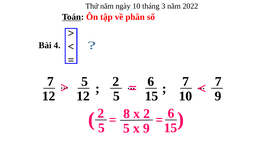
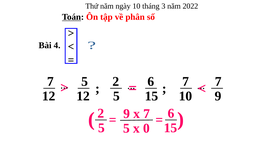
8 at (127, 114): 8 -> 9
x 2: 2 -> 7
x 9: 9 -> 0
